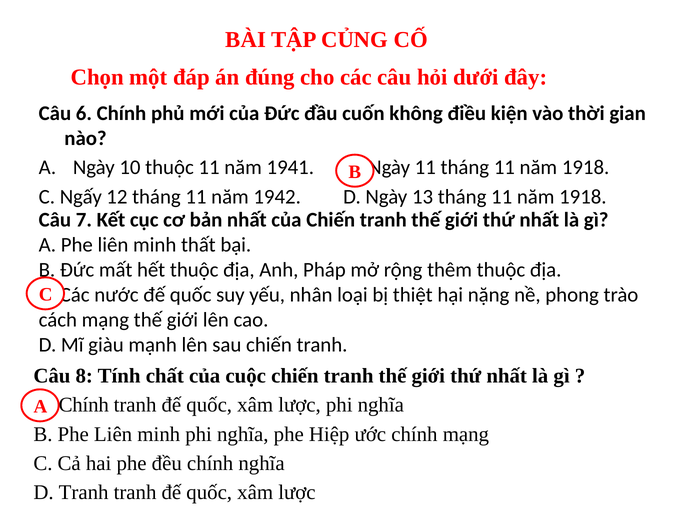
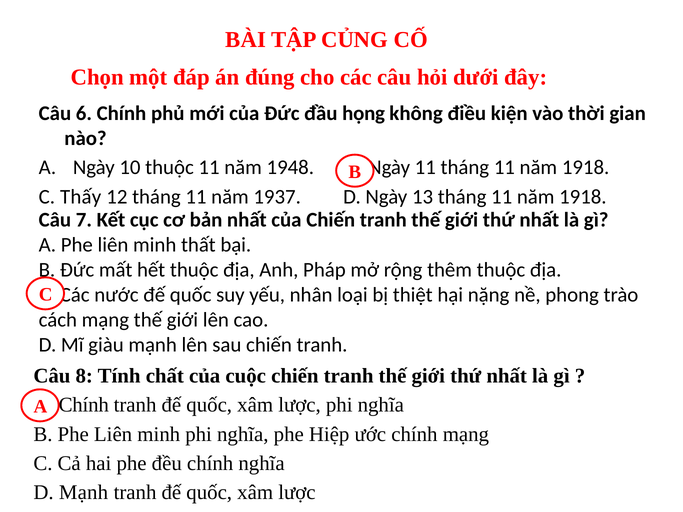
cuốn: cuốn -> họng
1941: 1941 -> 1948
Ngấy: Ngấy -> Thấy
1942: 1942 -> 1937
D Tranh: Tranh -> Mạnh
